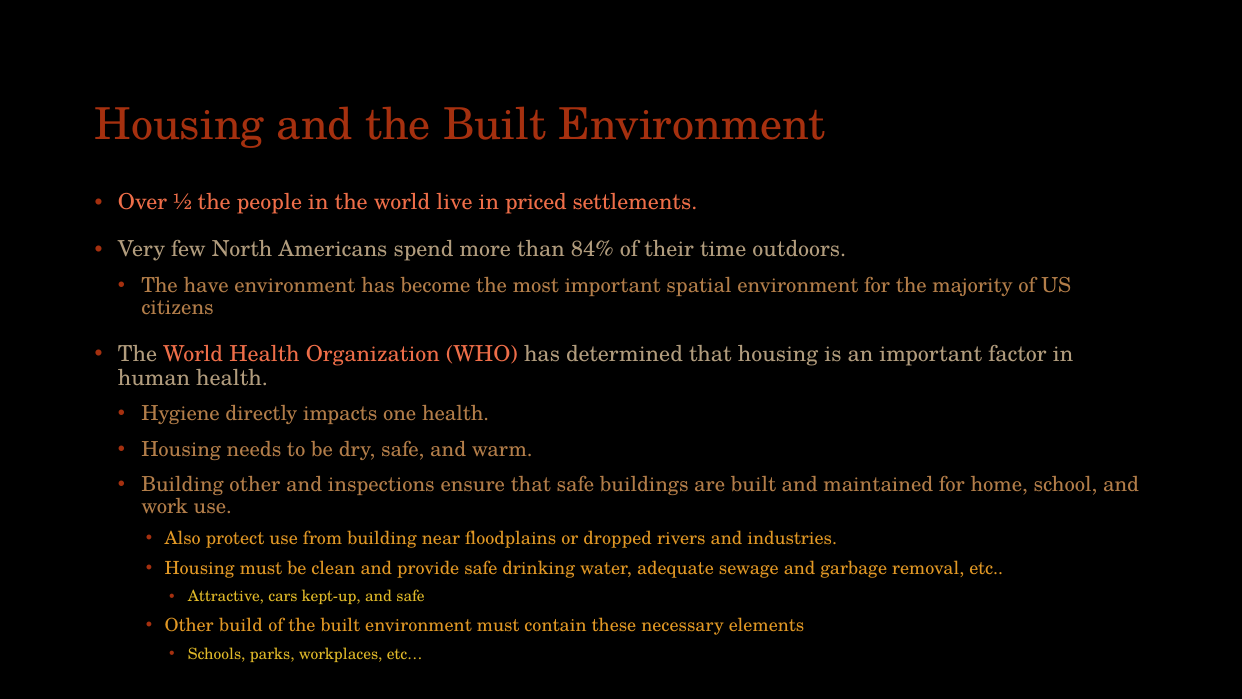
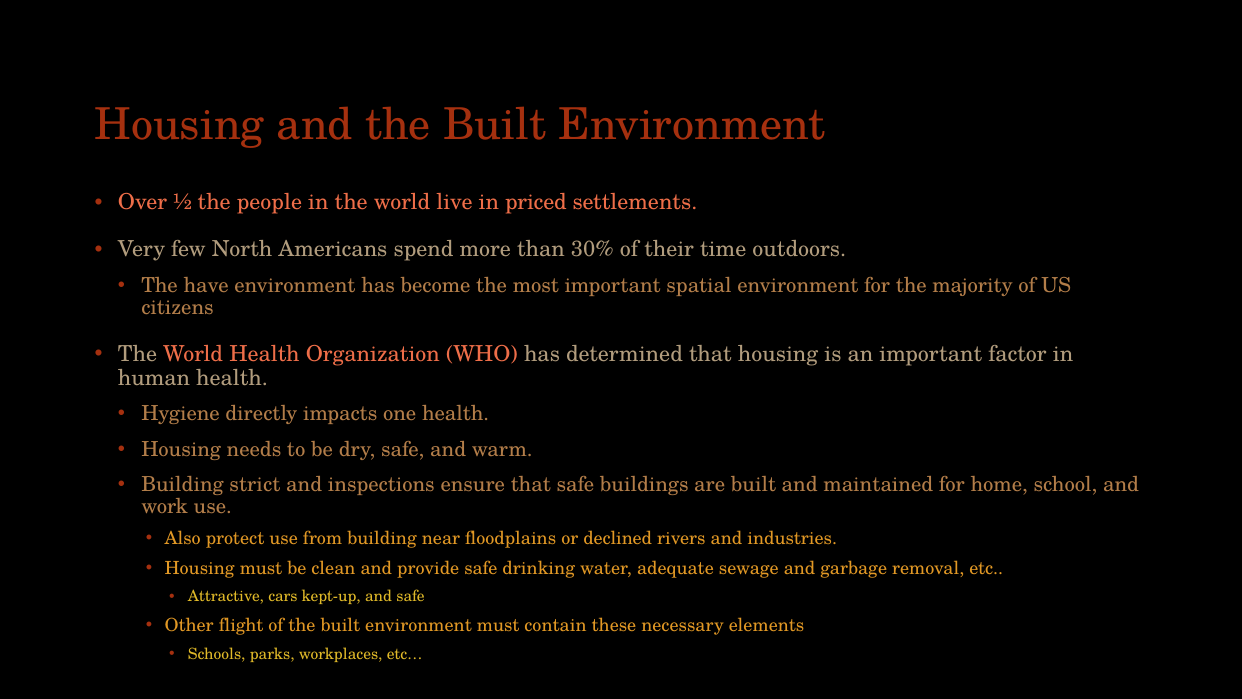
84%: 84% -> 30%
Building other: other -> strict
dropped: dropped -> declined
build: build -> flight
